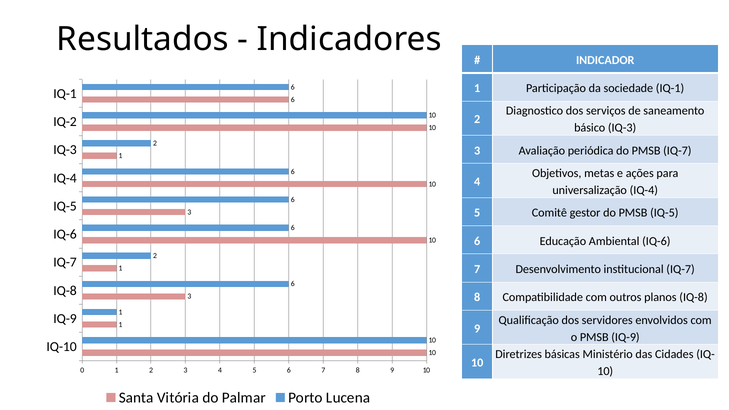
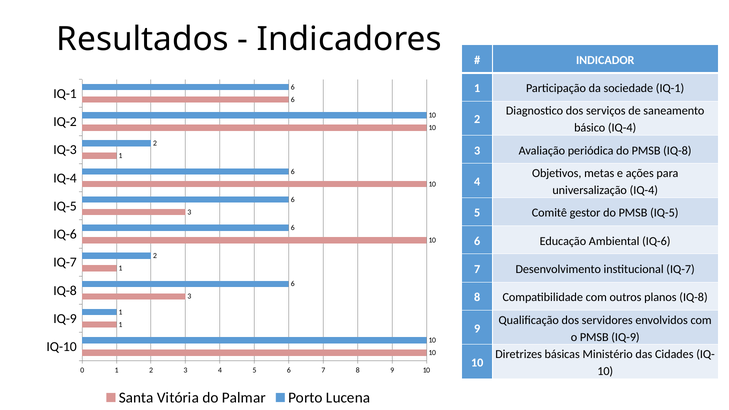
básico IQ-3: IQ-3 -> IQ-4
PMSB IQ-7: IQ-7 -> IQ-8
